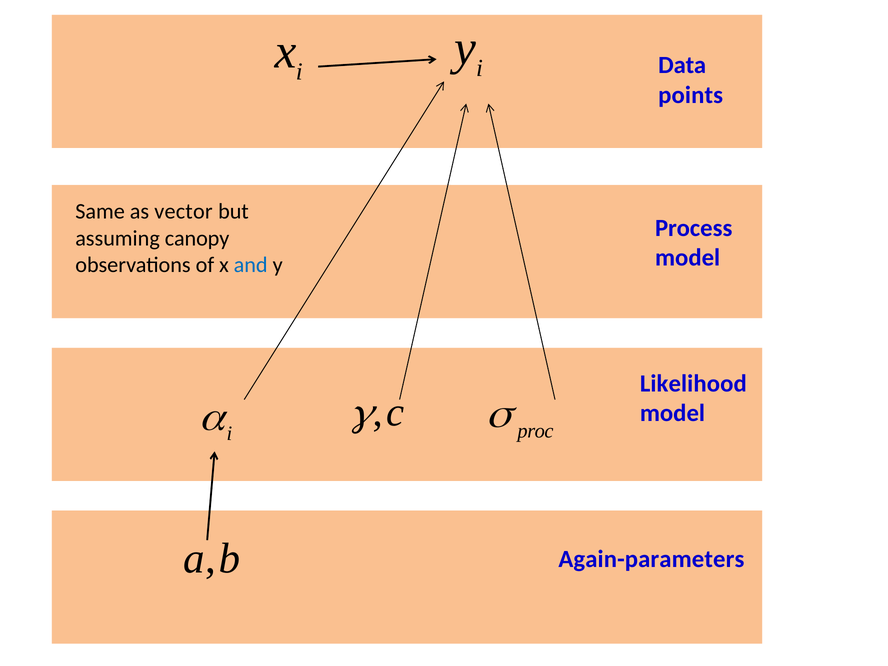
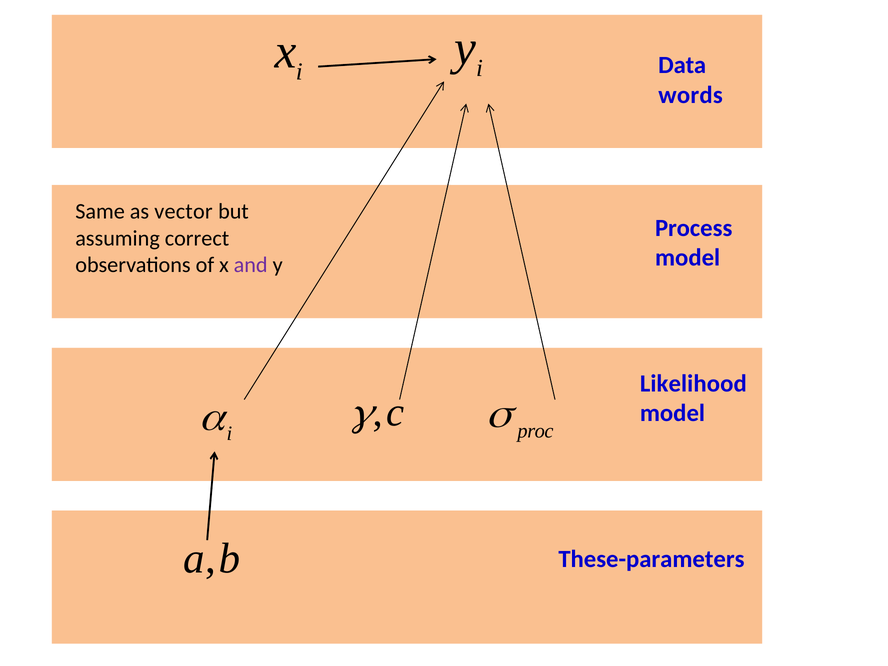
points: points -> words
canopy: canopy -> correct
and colour: blue -> purple
Again-parameters: Again-parameters -> These-parameters
